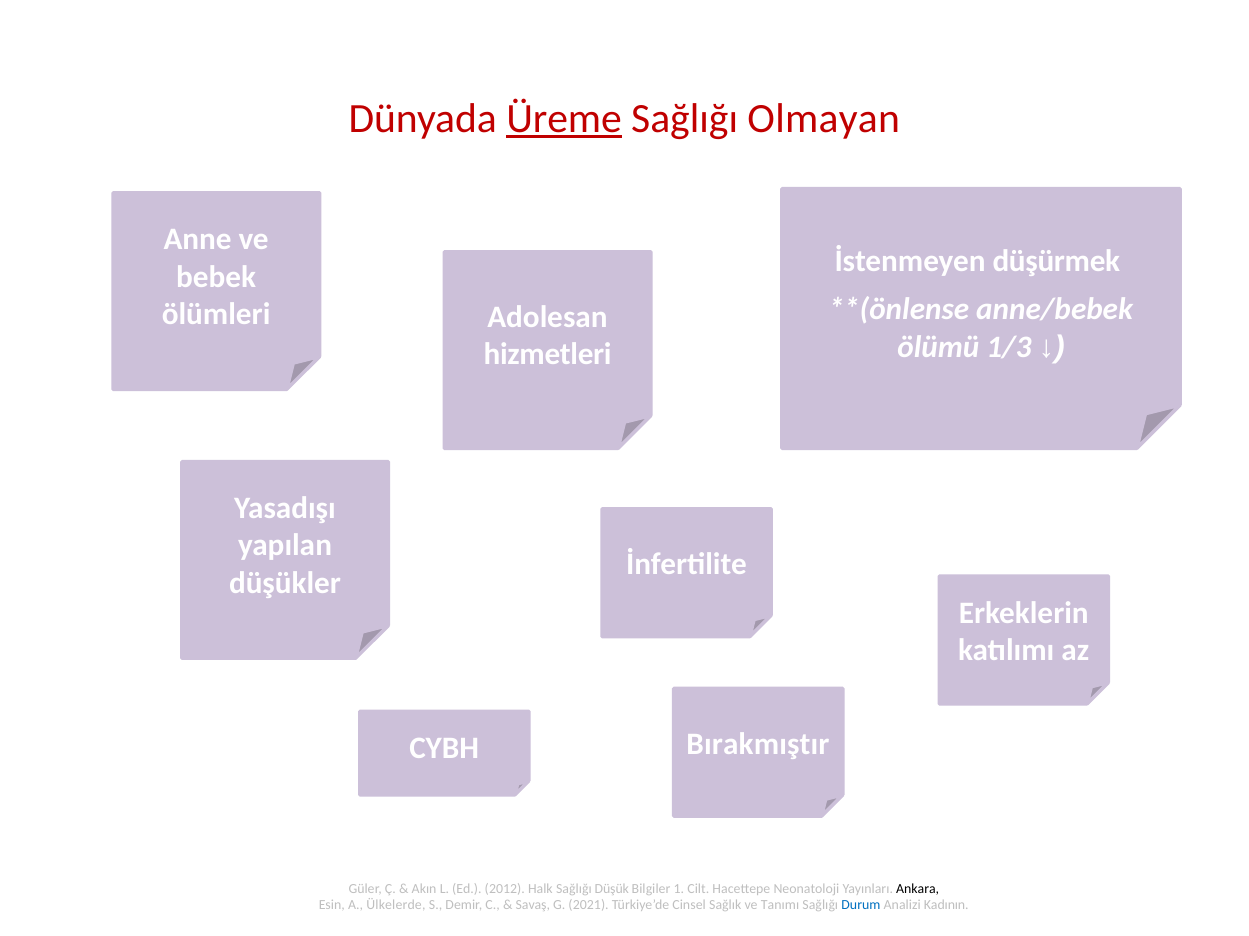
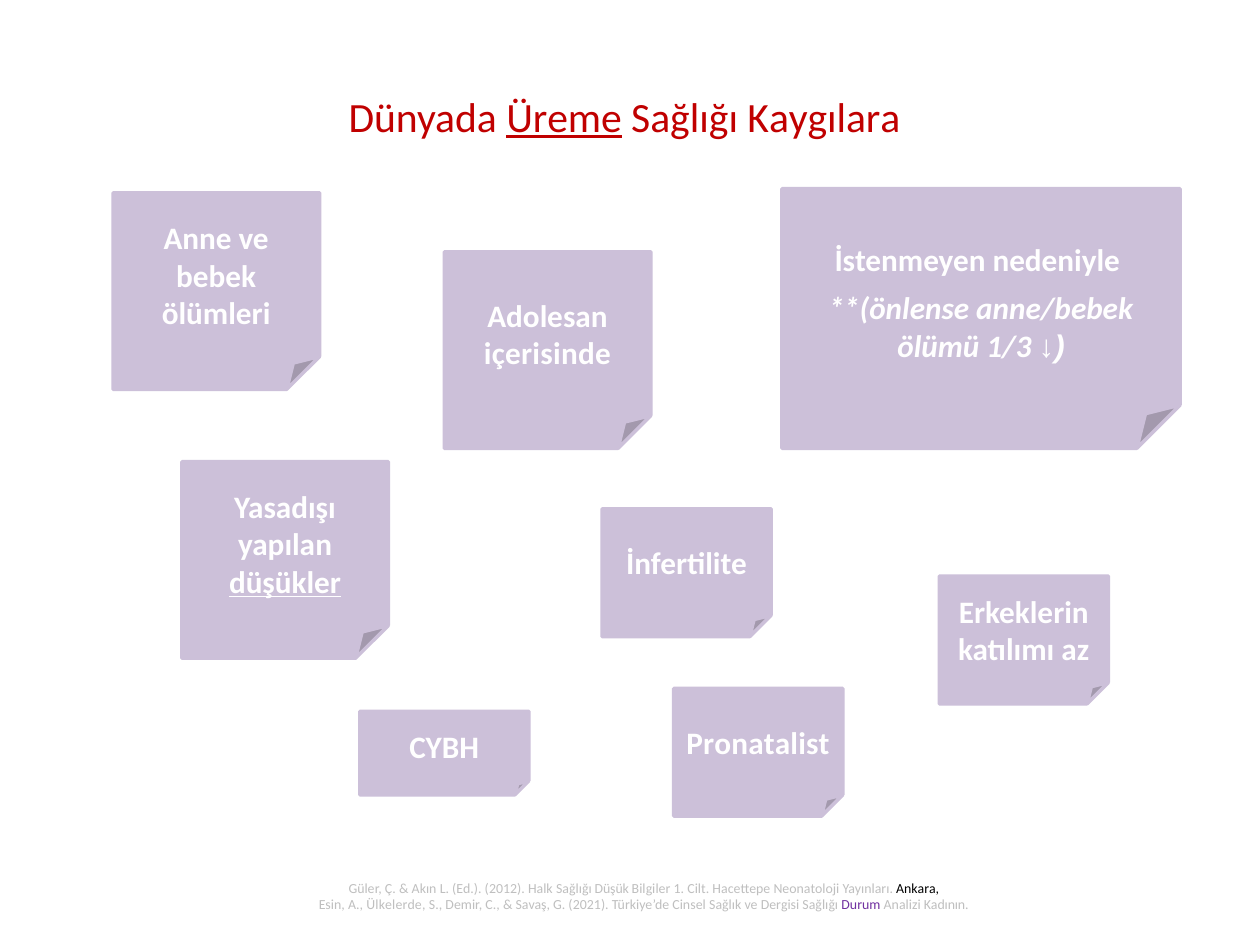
Olmayan: Olmayan -> Kaygılara
düşürmek: düşürmek -> nedeniyle
hizmetleri: hizmetleri -> içerisinde
düşükler underline: none -> present
Bırakmıştır: Bırakmıştır -> Pronatalist
Tanımı: Tanımı -> Dergisi
Durum colour: blue -> purple
